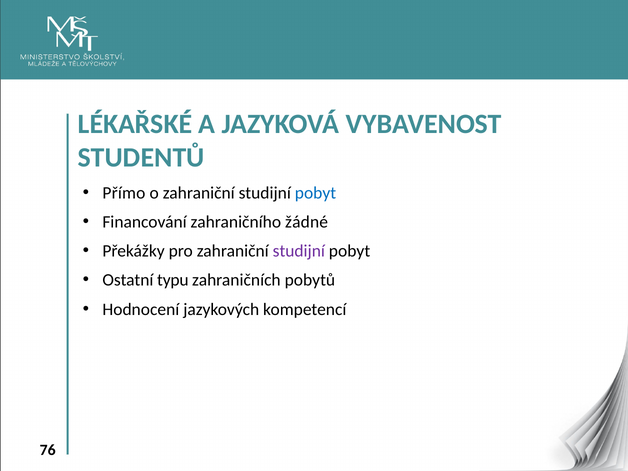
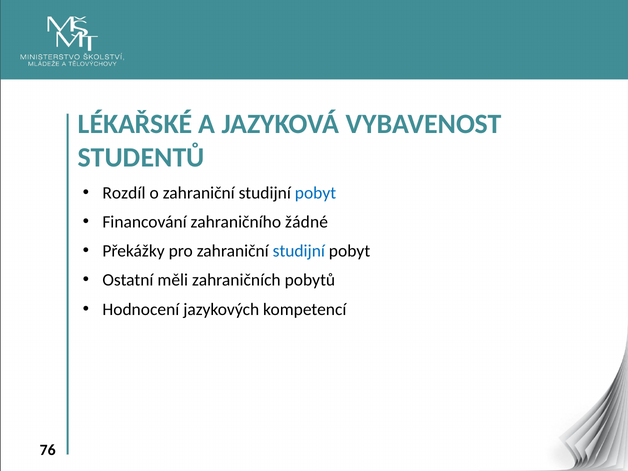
Přímo: Přímo -> Rozdíl
studijní at (299, 251) colour: purple -> blue
typu: typu -> měli
